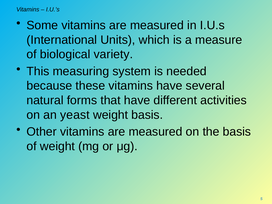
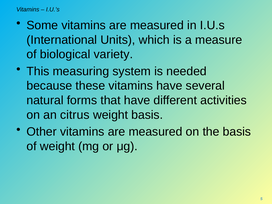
yeast: yeast -> citrus
